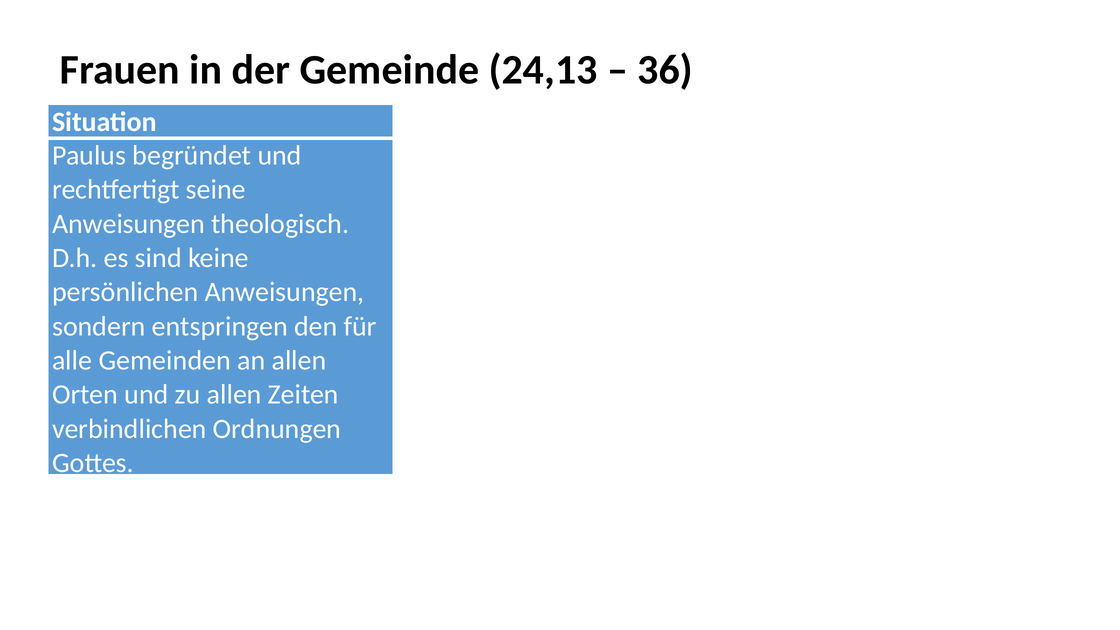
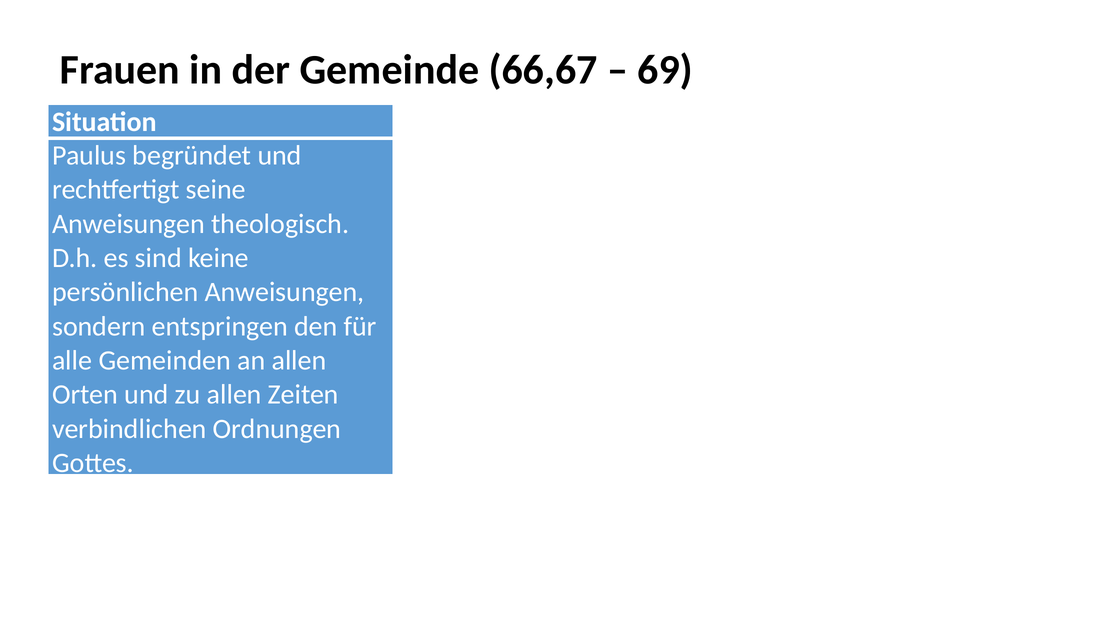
24,13: 24,13 -> 66,67
36: 36 -> 69
